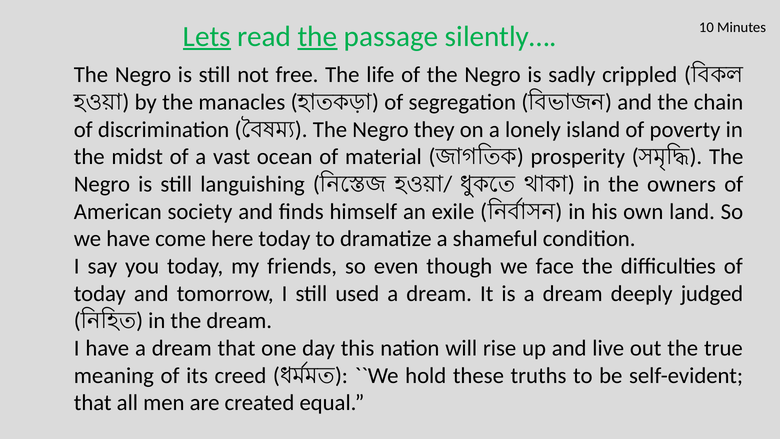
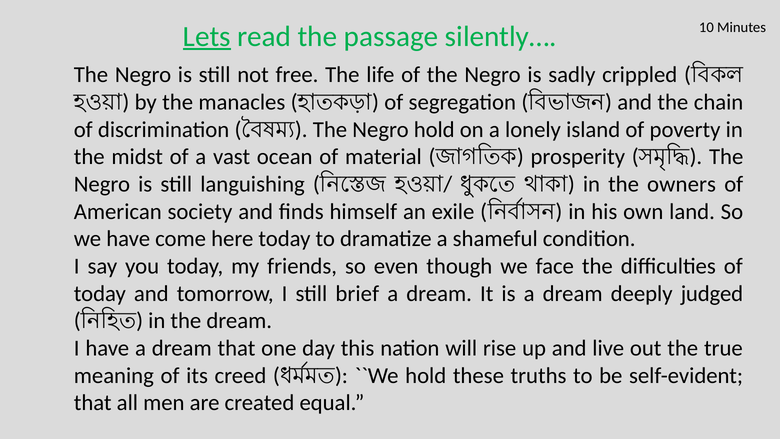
the at (318, 36) underline: present -> none
Negro they: they -> hold
used: used -> brief
